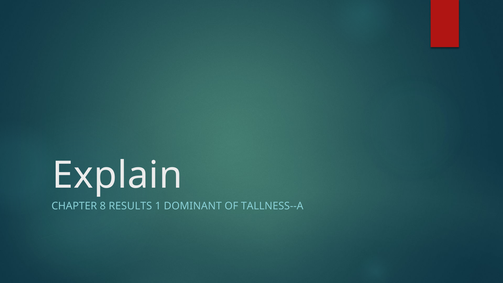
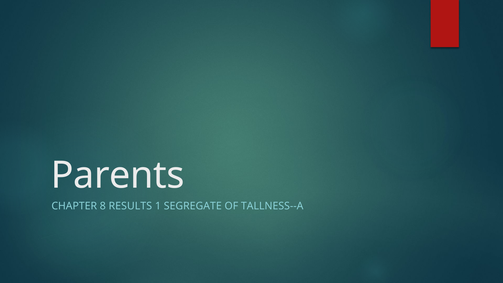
Explain: Explain -> Parents
DOMINANT: DOMINANT -> SEGREGATE
